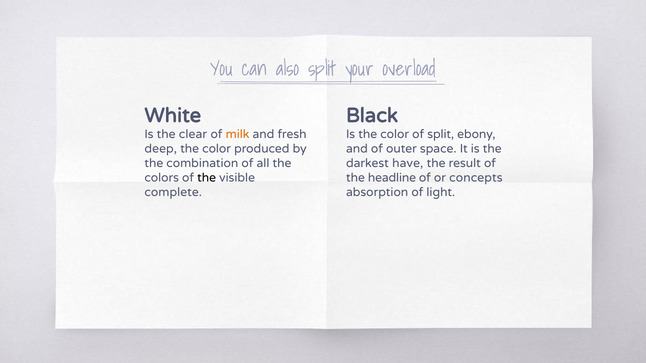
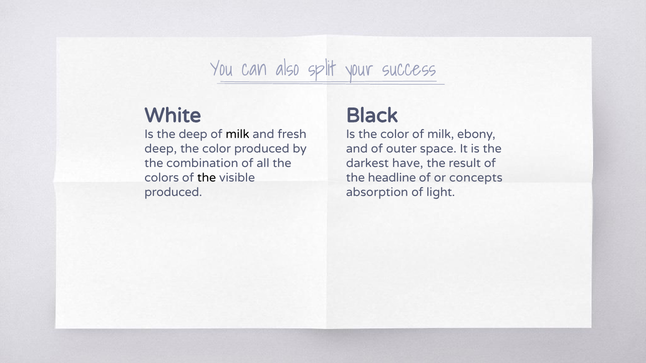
overload: overload -> success
the clear: clear -> deep
milk at (238, 134) colour: orange -> black
color of split: split -> milk
complete at (173, 192): complete -> produced
